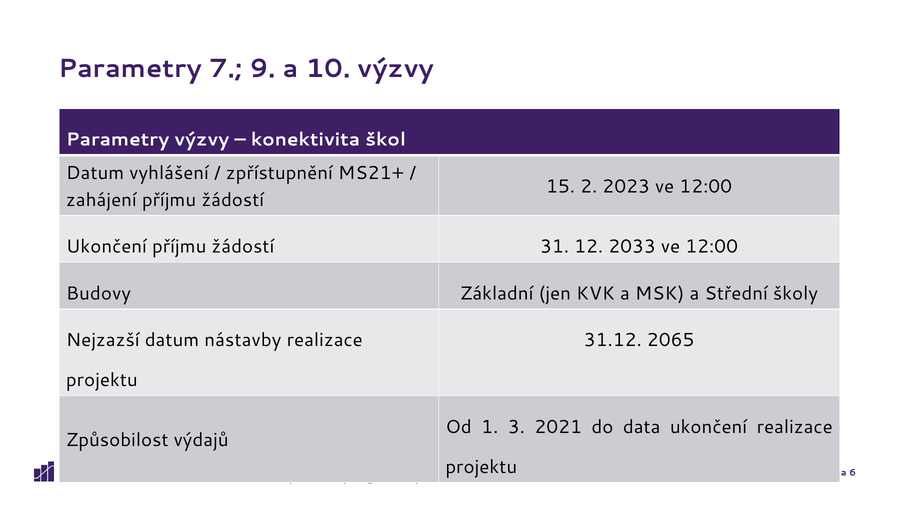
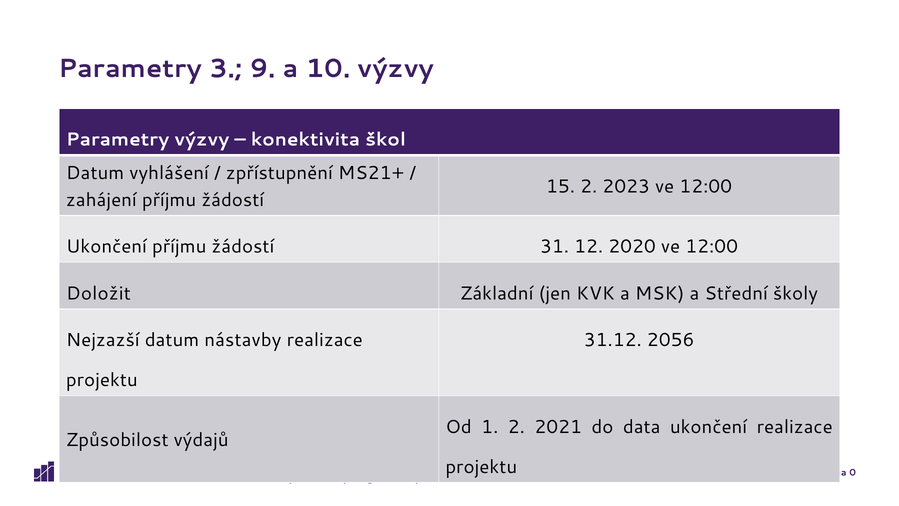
7: 7 -> 3
2033: 2033 -> 2020
Budovy: Budovy -> Doložit
2065: 2065 -> 2056
1 3: 3 -> 2
6: 6 -> 0
